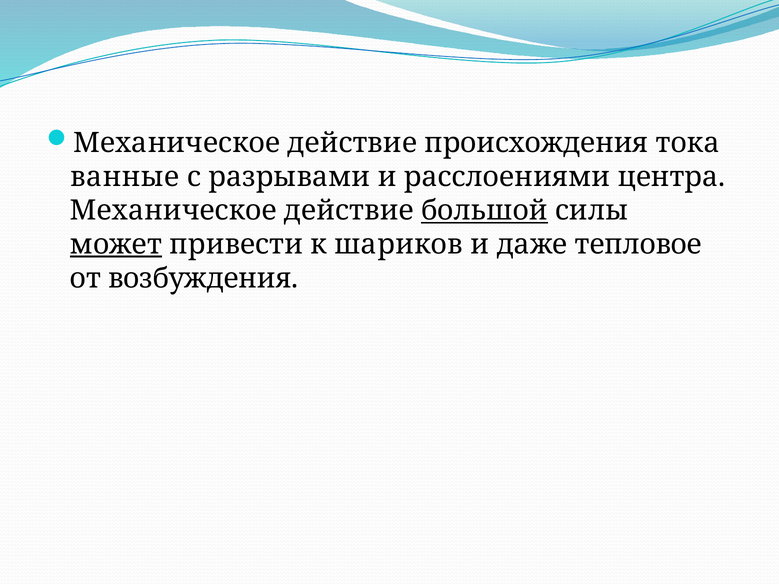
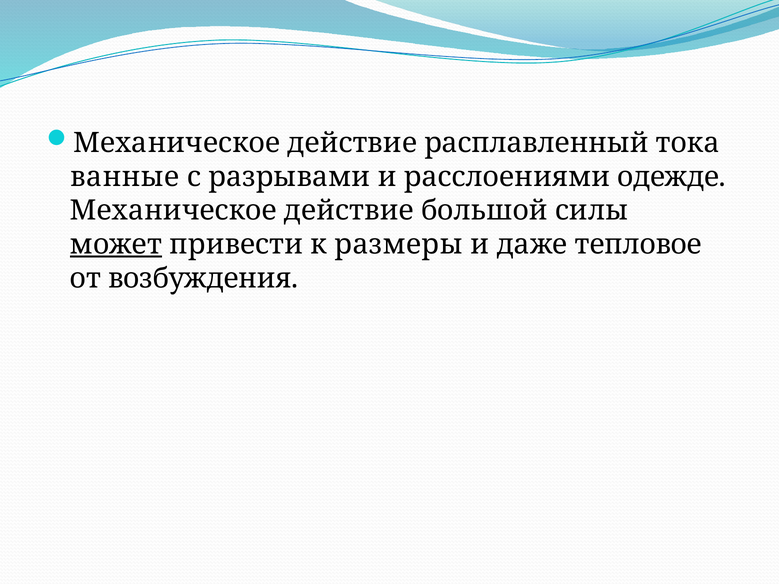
происхождения: происхождения -> расплавленный
центра: центра -> одежде
большой underline: present -> none
шариков: шариков -> размеры
